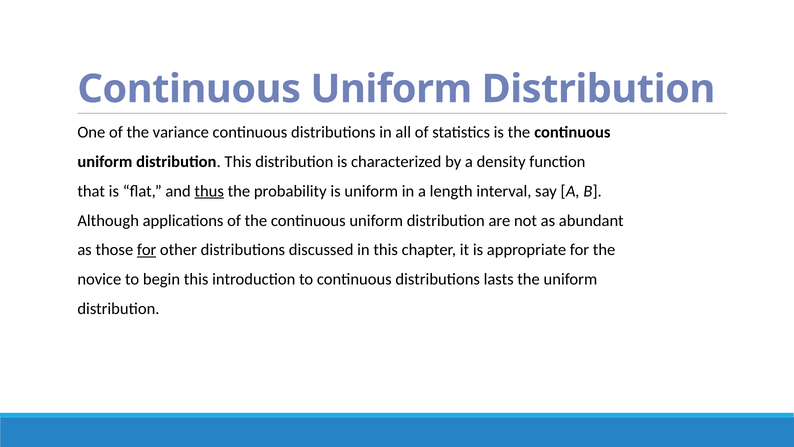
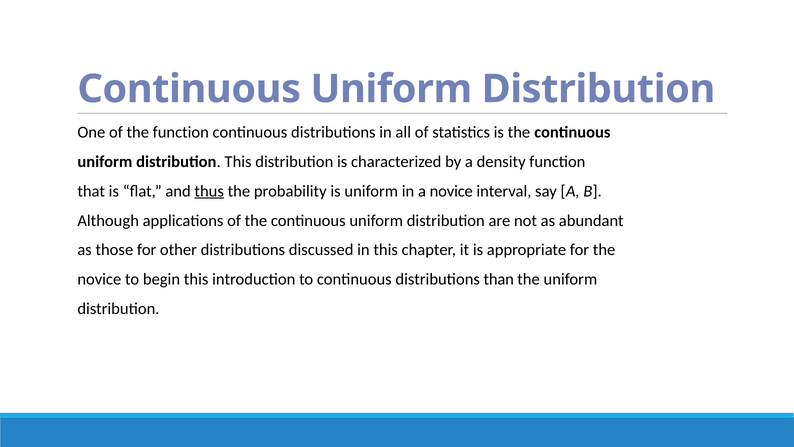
the variance: variance -> function
a length: length -> novice
for at (147, 250) underline: present -> none
lasts: lasts -> than
